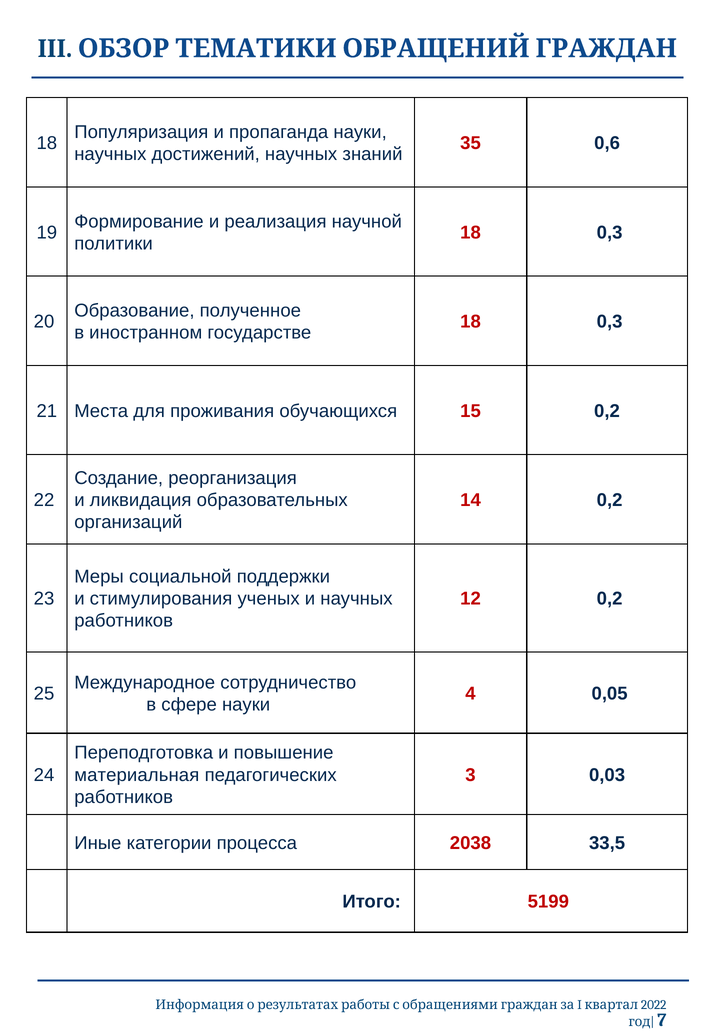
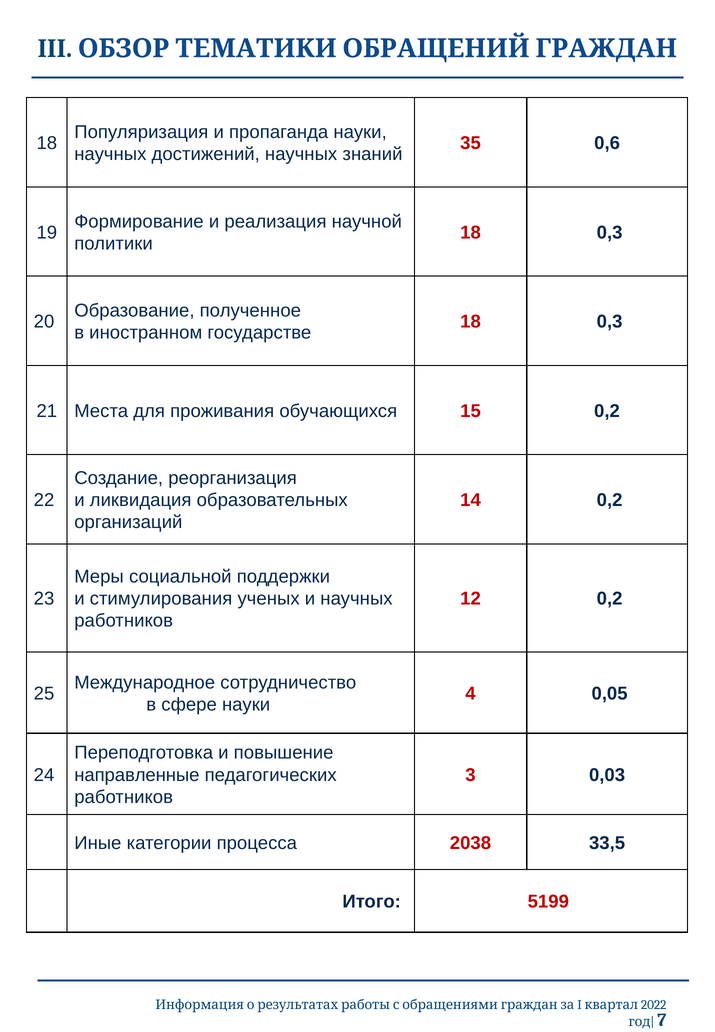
материальная: материальная -> направленные
